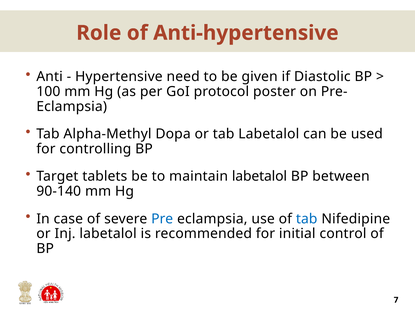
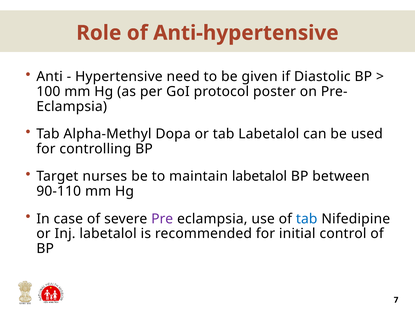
tablets: tablets -> nurses
90-140: 90-140 -> 90-110
Pre colour: blue -> purple
